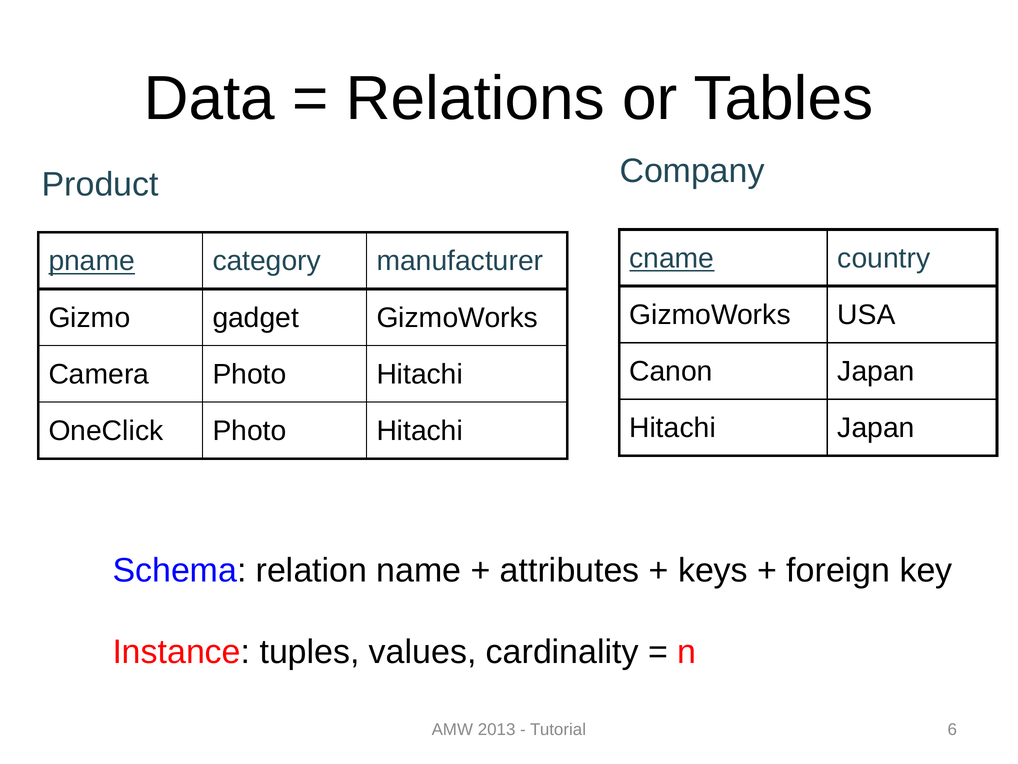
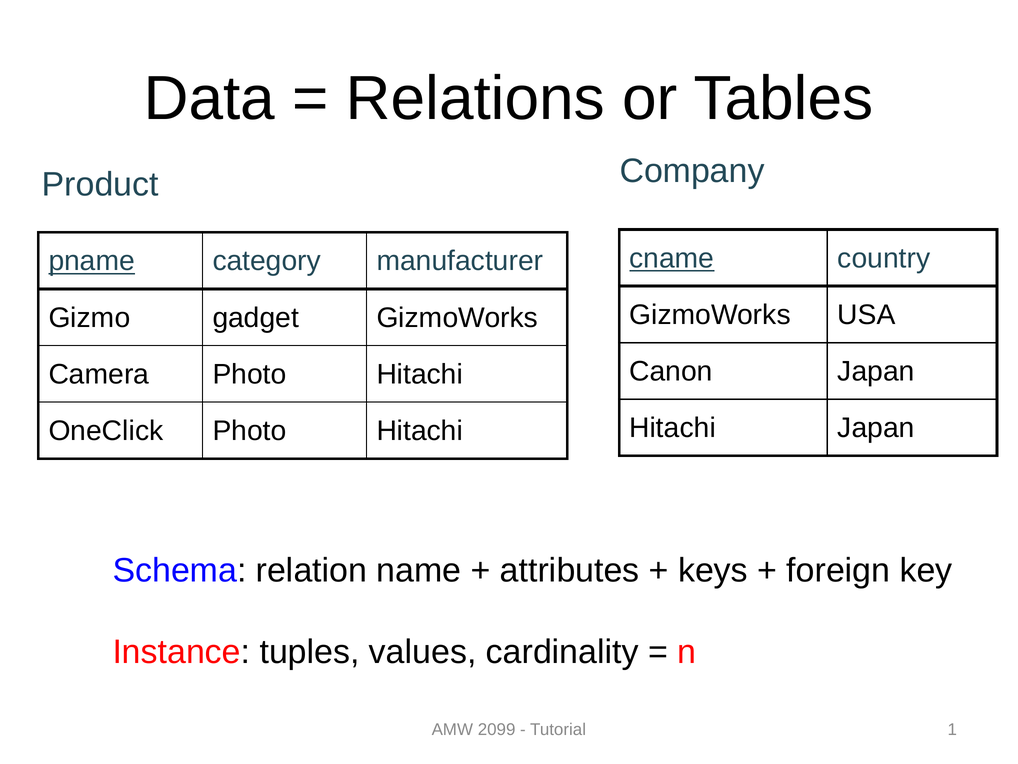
2013: 2013 -> 2099
6: 6 -> 1
